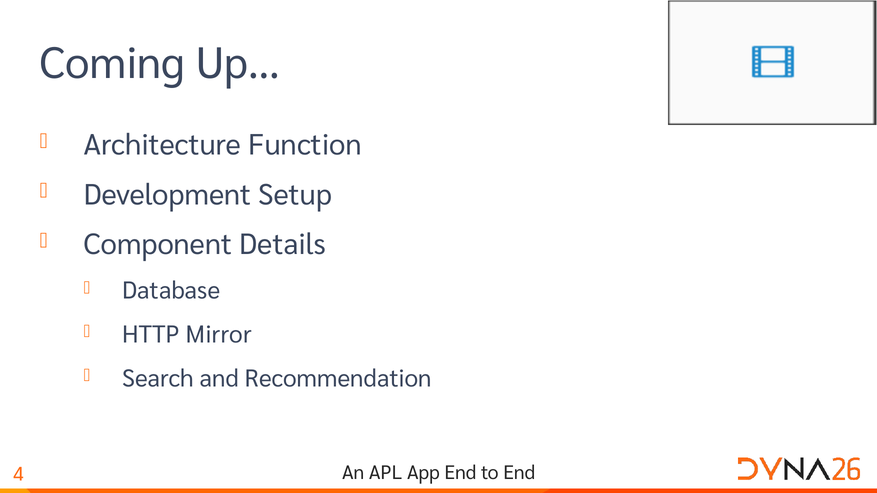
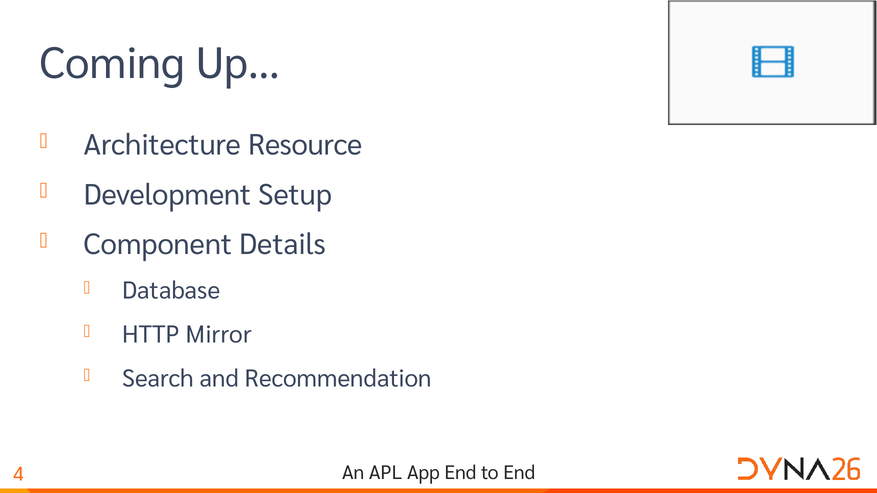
Function: Function -> Resource
